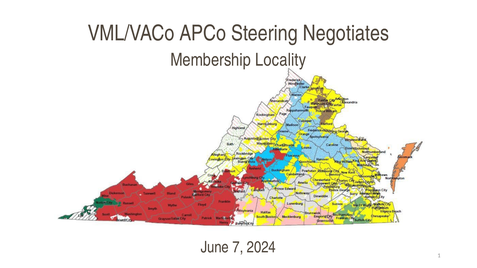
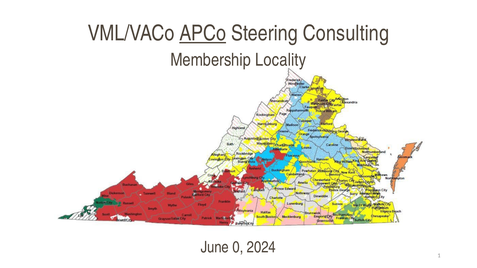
APCo underline: none -> present
Negotiates: Negotiates -> Consulting
7: 7 -> 0
